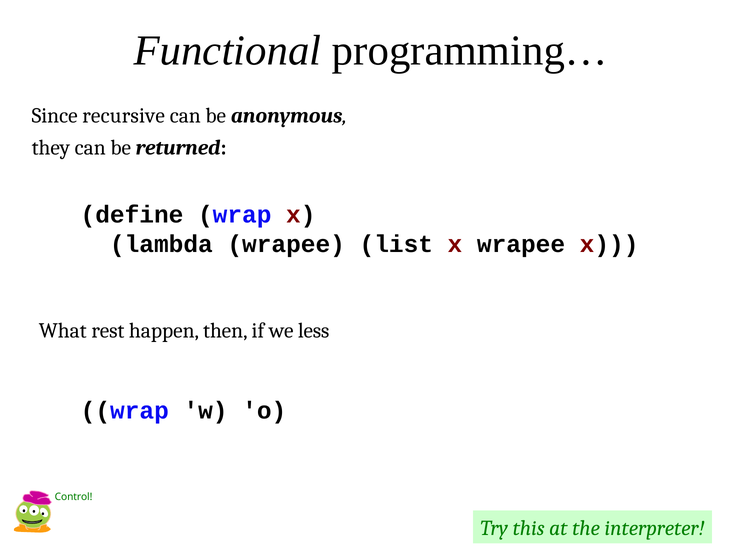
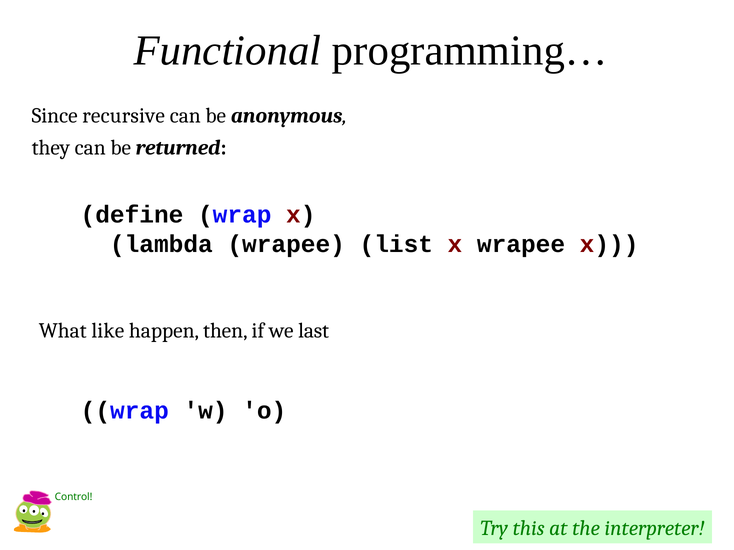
rest: rest -> like
less: less -> last
